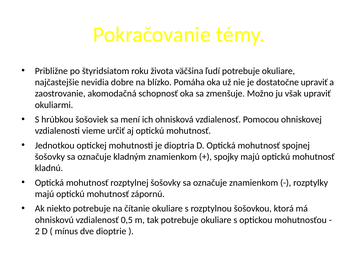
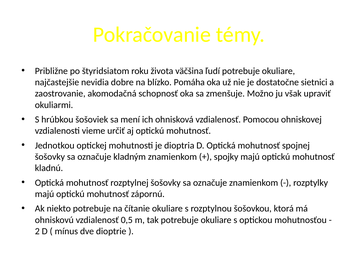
dostatočne upraviť: upraviť -> sietnici
